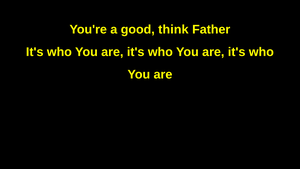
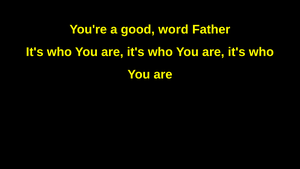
think: think -> word
